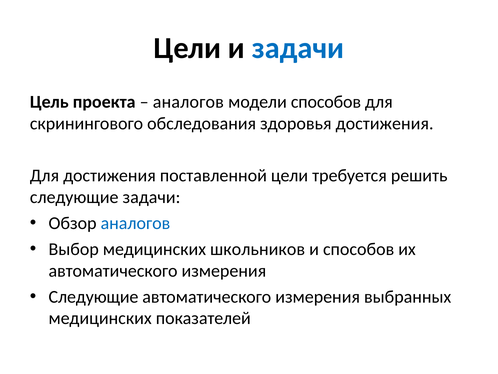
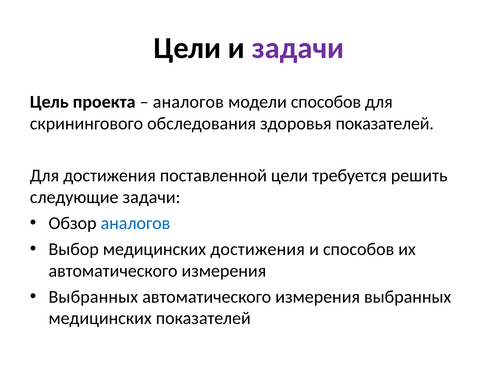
задачи at (298, 48) colour: blue -> purple
здоровья достижения: достижения -> показателей
медицинских школьников: школьников -> достижения
Следующие at (93, 296): Следующие -> Выбранных
